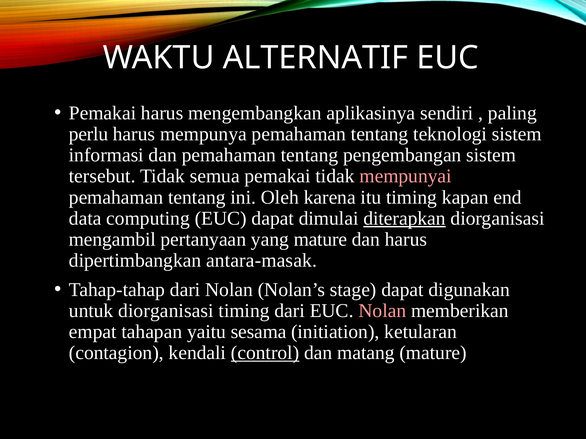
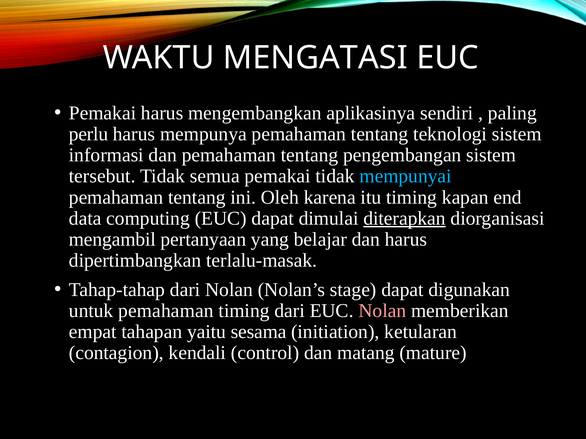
ALTERNATIF: ALTERNATIF -> MENGATASI
mempunyai colour: pink -> light blue
yang mature: mature -> belajar
antara-masak: antara-masak -> terlalu-masak
untuk diorganisasi: diorganisasi -> pemahaman
control underline: present -> none
